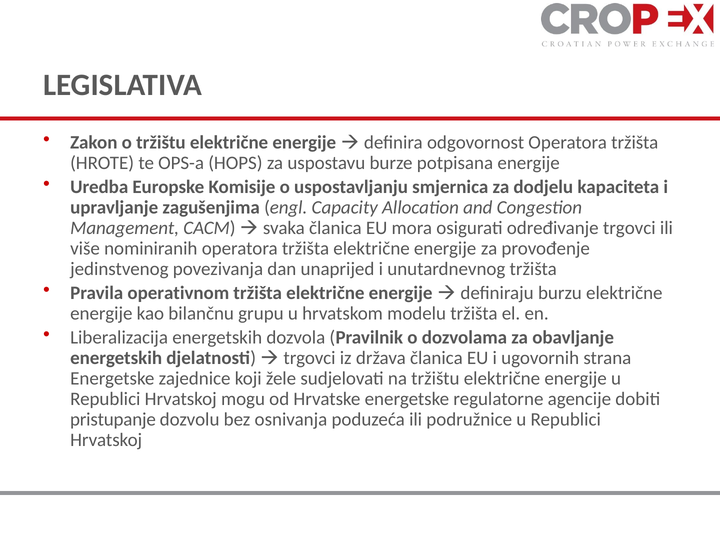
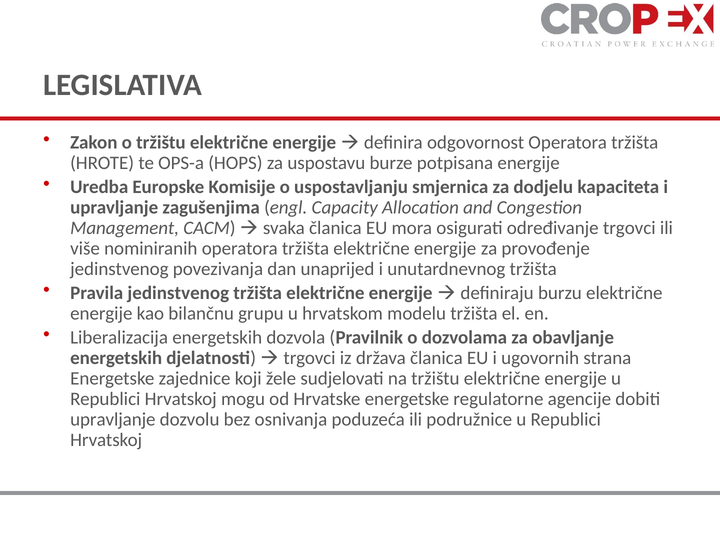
Pravila operativnom: operativnom -> jedinstvenog
pristupanje at (113, 419): pristupanje -> upravljanje
